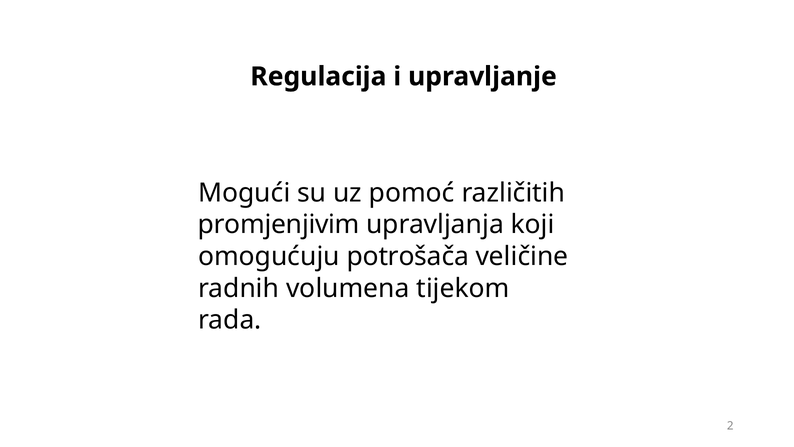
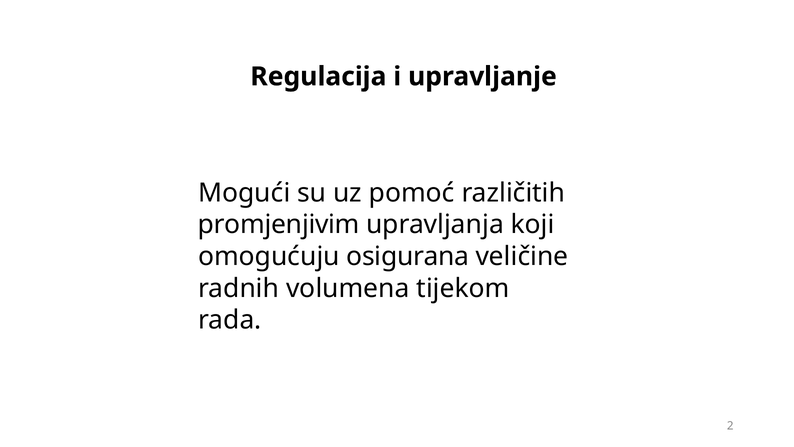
potrošača: potrošača -> osigurana
